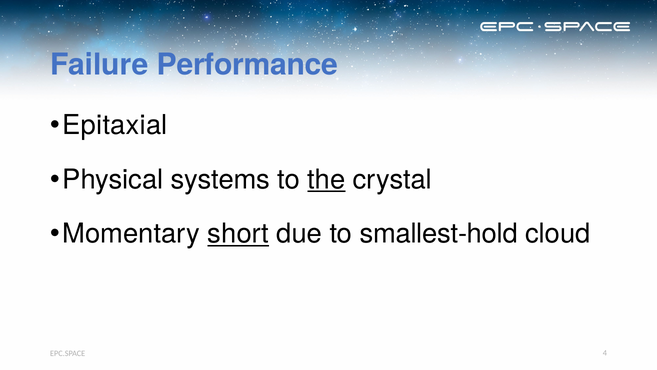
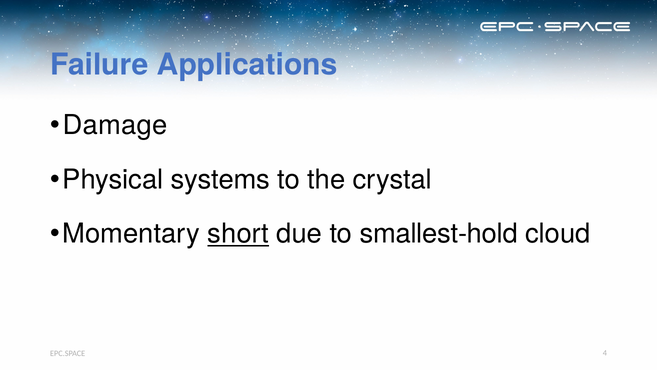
Performance: Performance -> Applications
Epitaxial: Epitaxial -> Damage
the underline: present -> none
